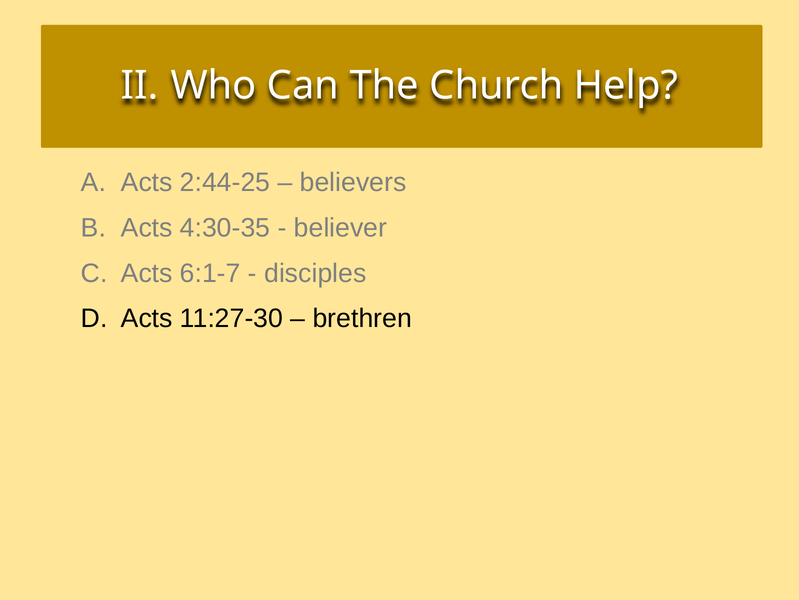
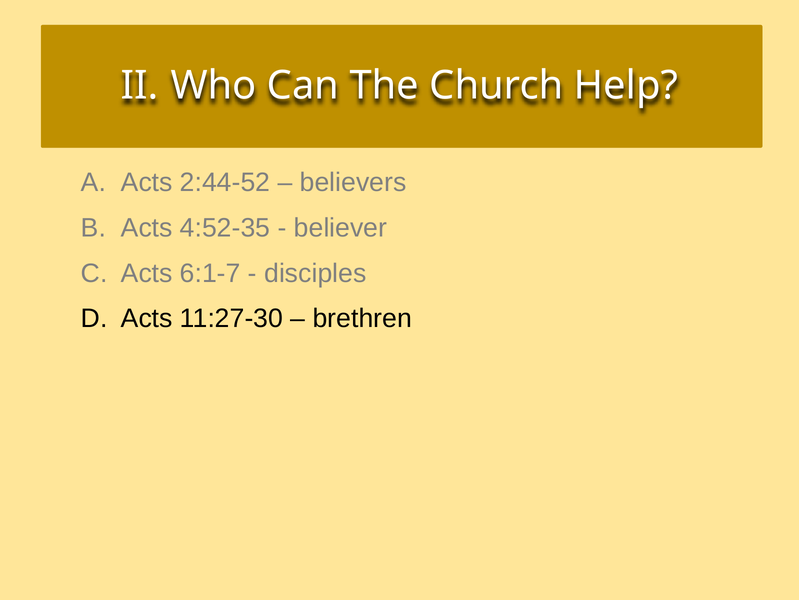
2:44-25: 2:44-25 -> 2:44-52
4:30-35: 4:30-35 -> 4:52-35
